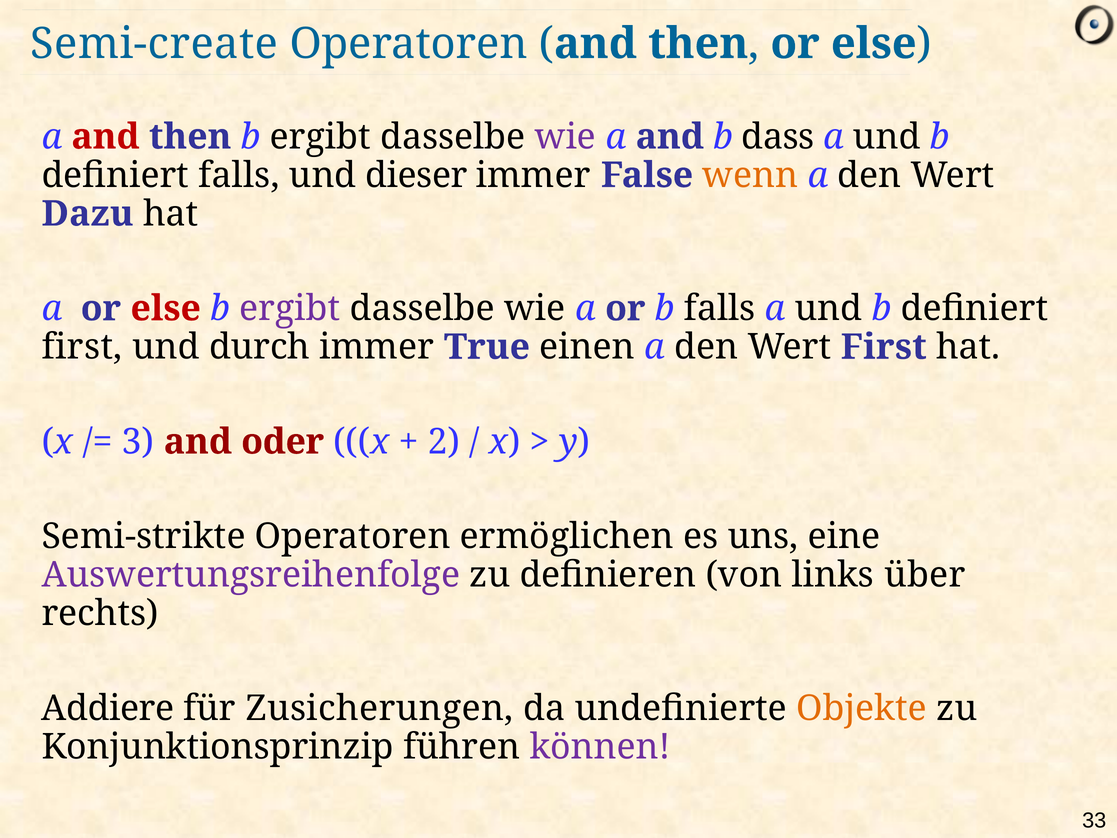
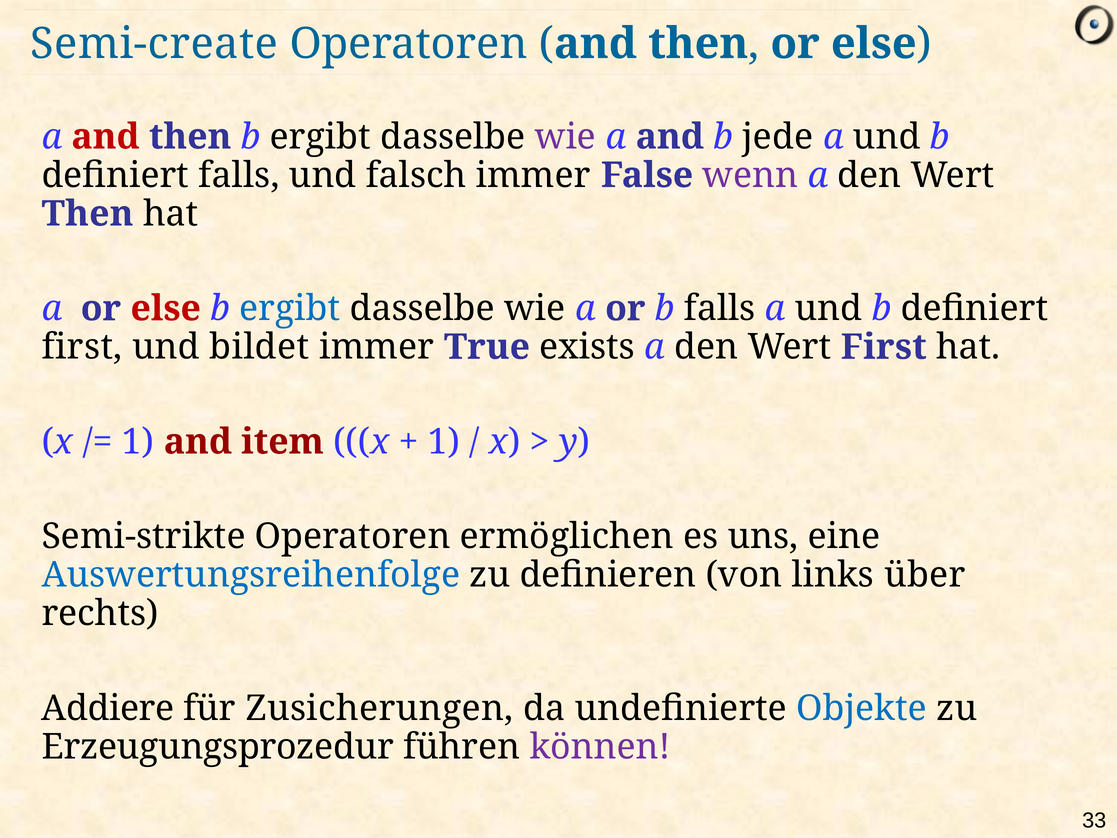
dass: dass -> jede
dieser: dieser -> falsch
wenn colour: orange -> purple
Dazu at (88, 214): Dazu -> Then
ergibt at (290, 308) colour: purple -> blue
durch: durch -> bildet
einen: einen -> exists
3 at (138, 442): 3 -> 1
oder: oder -> item
2 at (444, 442): 2 -> 1
Auswertungsreihenfolge colour: purple -> blue
Objekte colour: orange -> blue
Konjunktionsprinzip: Konjunktionsprinzip -> Erzeugungsprozedur
